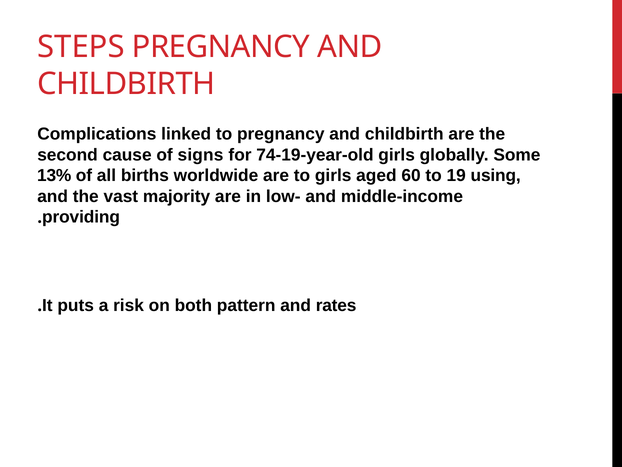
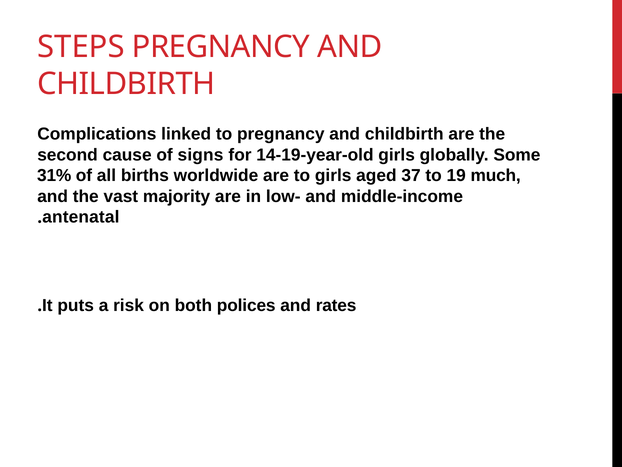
74-19-year-old: 74-19-year-old -> 14-19-year-old
13%: 13% -> 31%
60: 60 -> 37
using: using -> much
providing: providing -> antenatal
pattern: pattern -> polices
